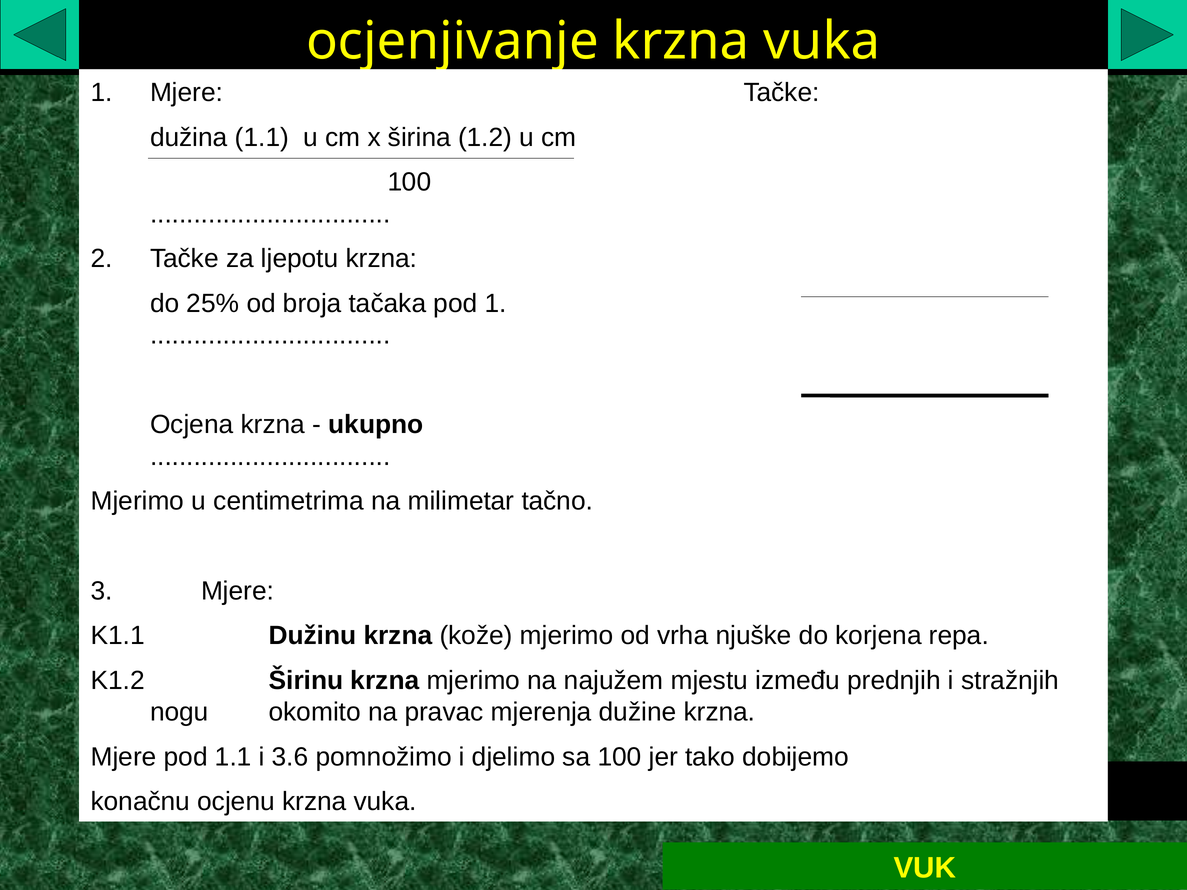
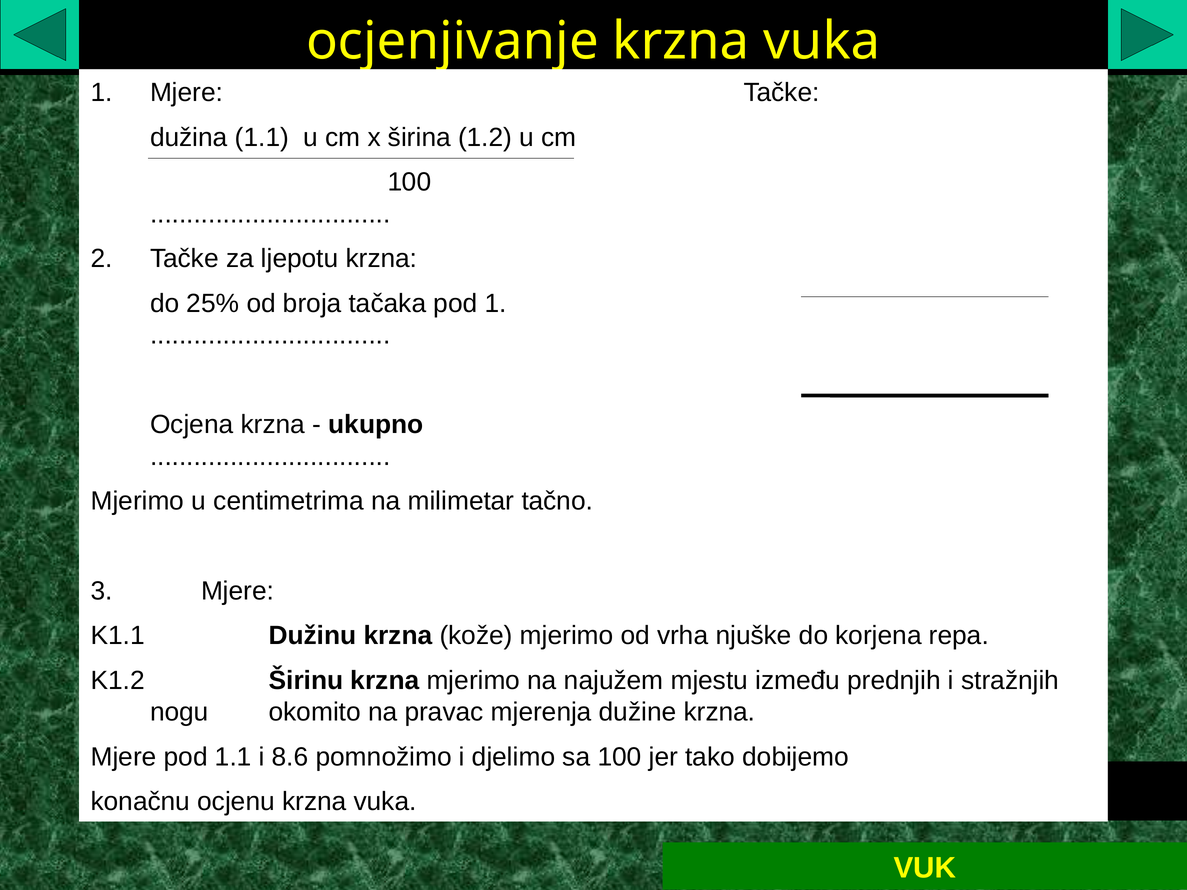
3.6: 3.6 -> 8.6
